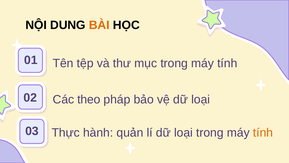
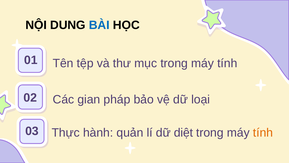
BÀI colour: orange -> blue
theo: theo -> gian
lí dữ loại: loại -> diệt
